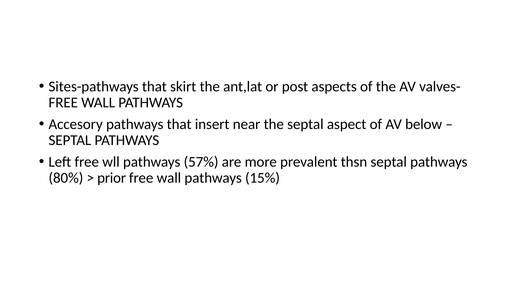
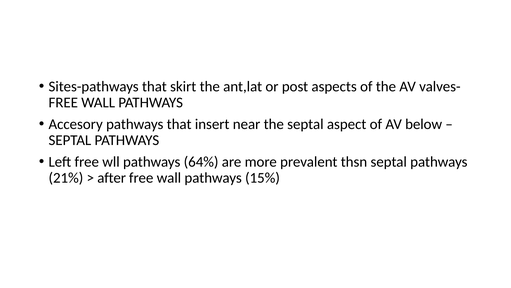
57%: 57% -> 64%
80%: 80% -> 21%
prior: prior -> after
